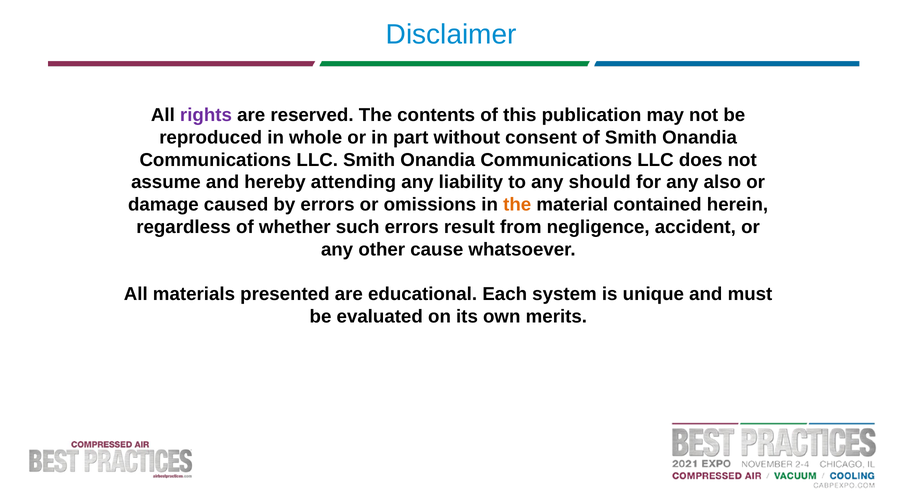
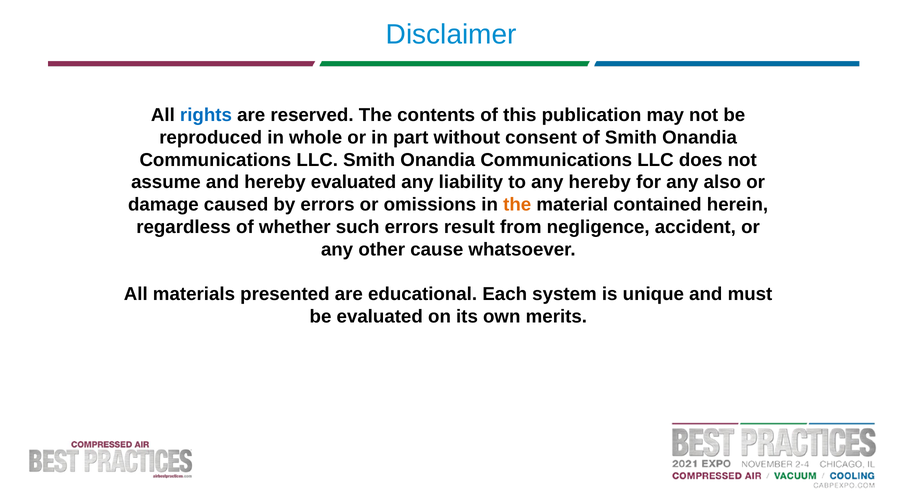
rights colour: purple -> blue
hereby attending: attending -> evaluated
any should: should -> hereby
